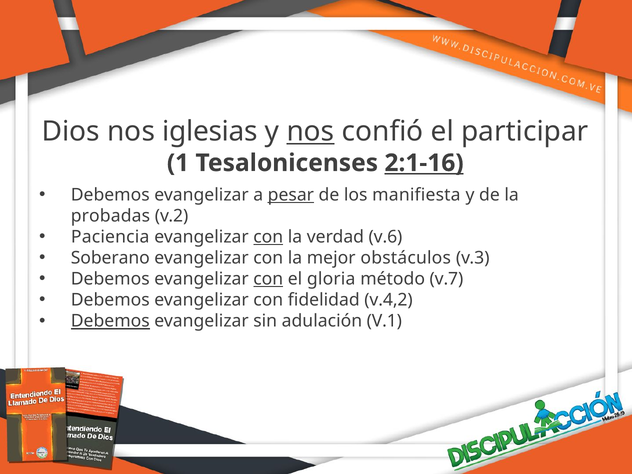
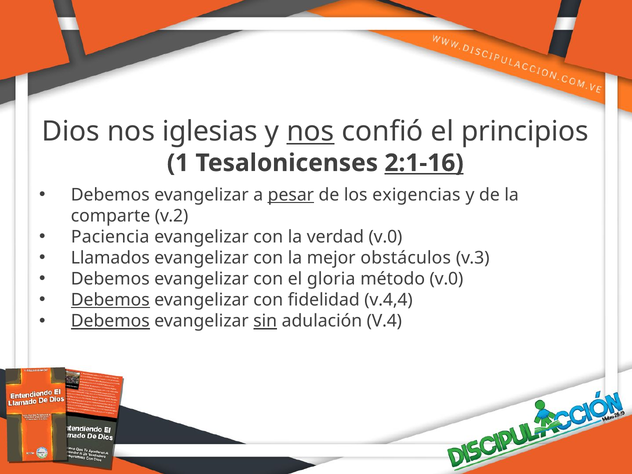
participar: participar -> principios
manifiesta: manifiesta -> exigencias
probadas: probadas -> comparte
con at (268, 237) underline: present -> none
verdad v.6: v.6 -> v.0
Soberano: Soberano -> Llamados
con at (268, 279) underline: present -> none
método v.7: v.7 -> v.0
Debemos at (110, 300) underline: none -> present
v.4,2: v.4,2 -> v.4,4
sin underline: none -> present
V.1: V.1 -> V.4
